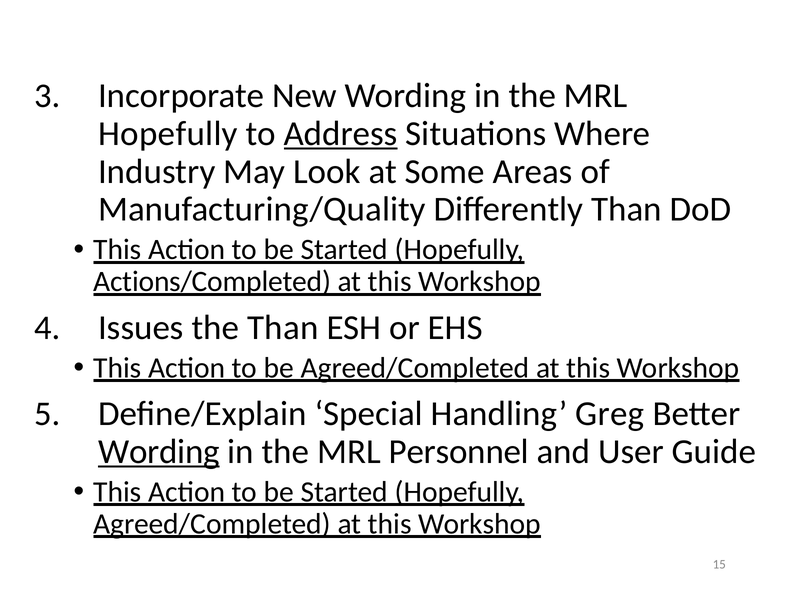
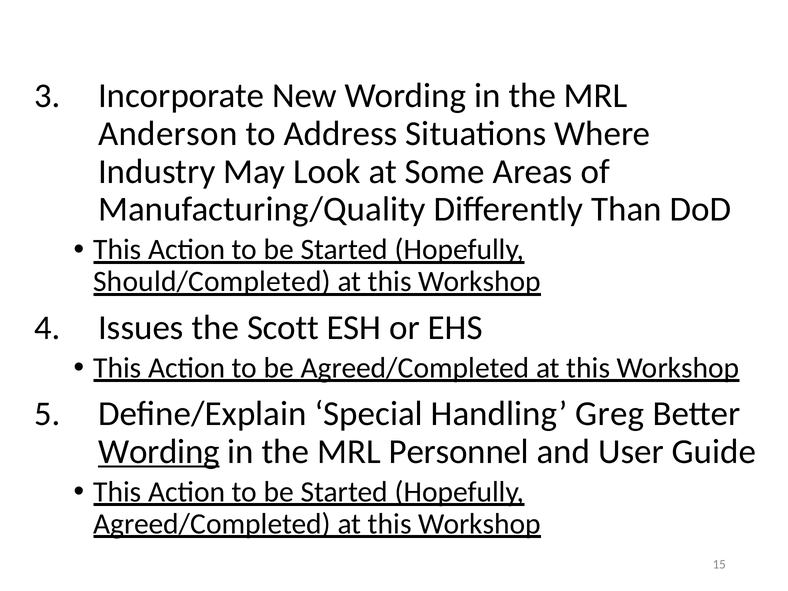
Hopefully at (168, 134): Hopefully -> Anderson
Address underline: present -> none
Actions/Completed: Actions/Completed -> Should/Completed
the Than: Than -> Scott
